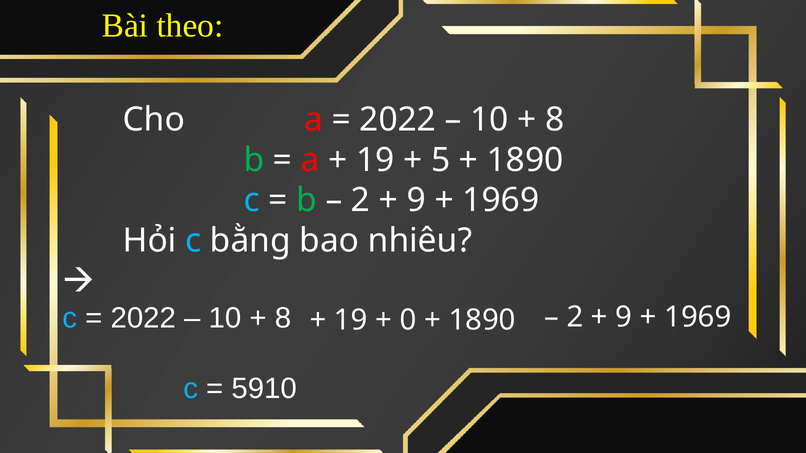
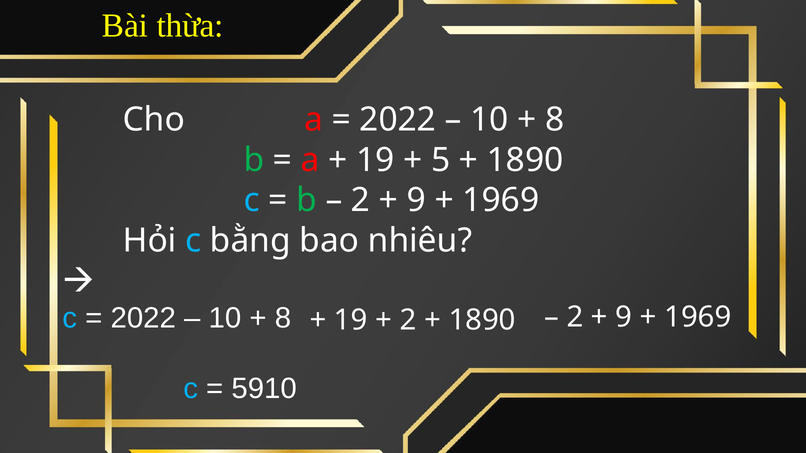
theo: theo -> thừa
0 at (408, 321): 0 -> 2
